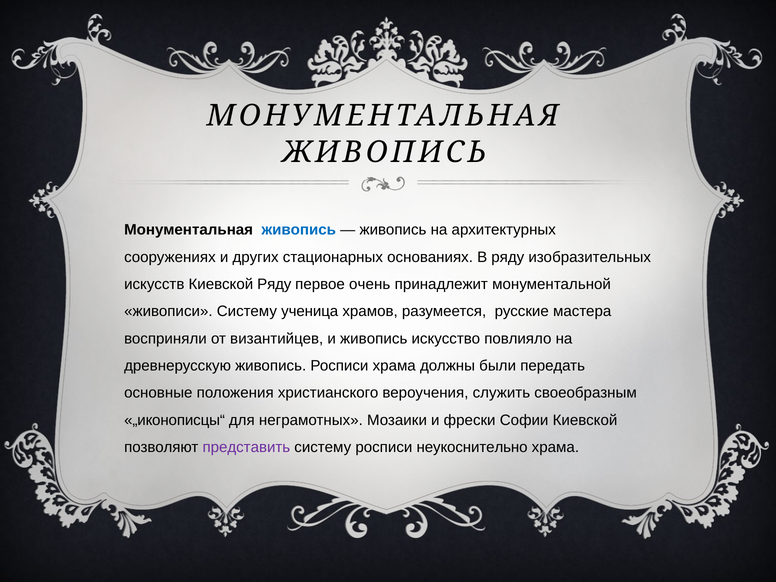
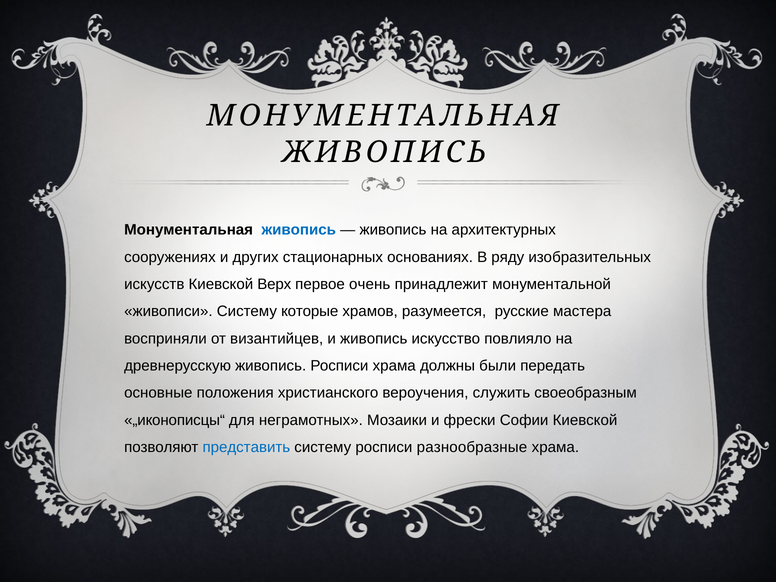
Киевской Ряду: Ряду -> Верх
ученица: ученица -> которые
представить colour: purple -> blue
неукоснительно: неукоснительно -> разнообразные
